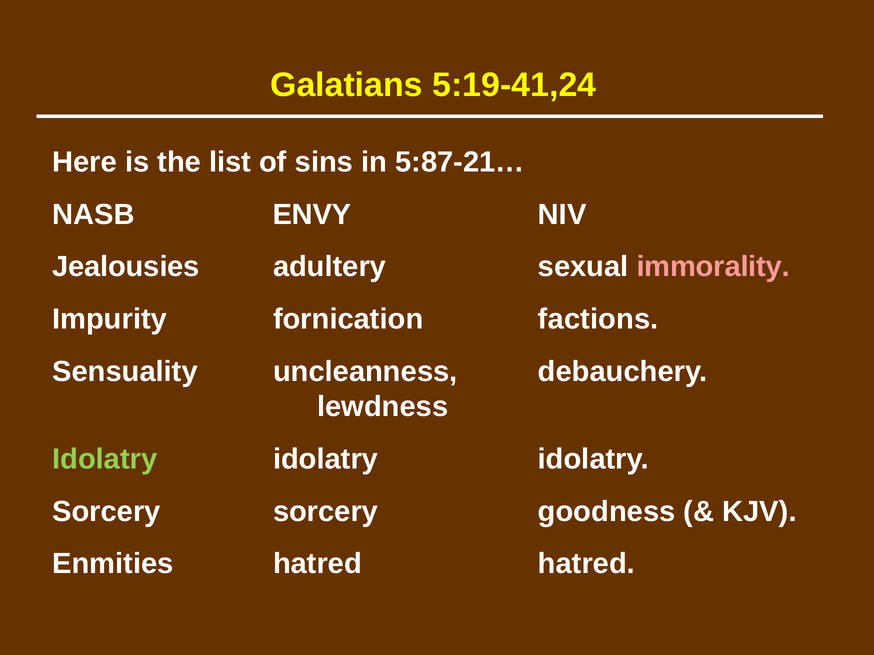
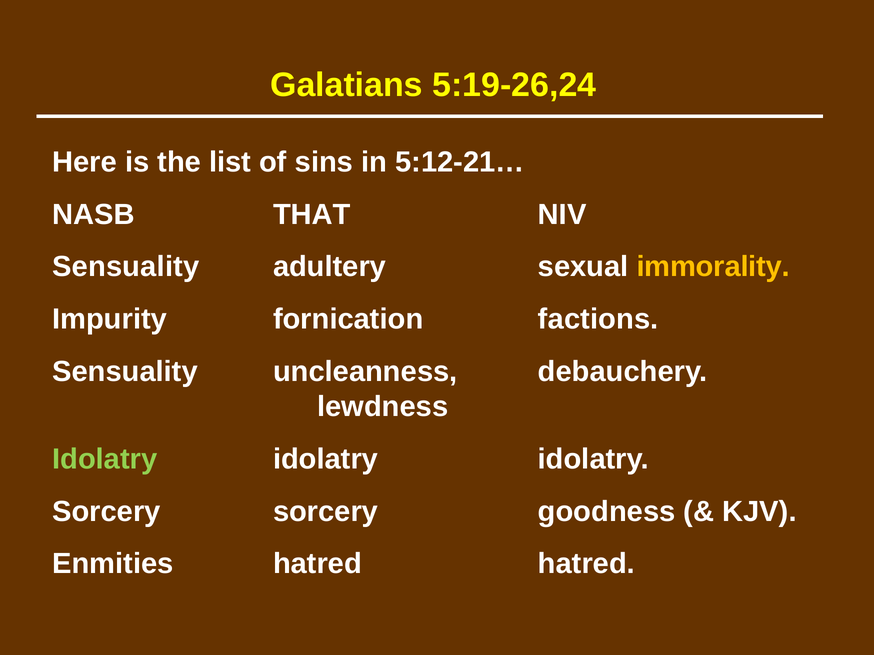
5:19-41,24: 5:19-41,24 -> 5:19-26,24
5:87-21…: 5:87-21… -> 5:12-21…
ENVY: ENVY -> THAT
Jealousies at (126, 267): Jealousies -> Sensuality
immorality colour: pink -> yellow
